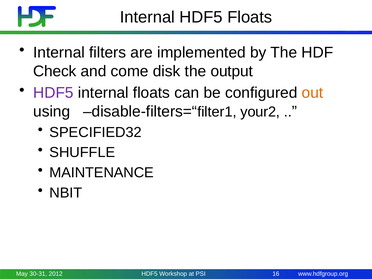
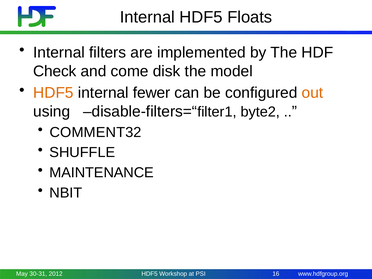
output: output -> model
HDF5 at (53, 93) colour: purple -> orange
internal floats: floats -> fewer
your2: your2 -> byte2
SPECIFIED32: SPECIFIED32 -> COMMENT32
